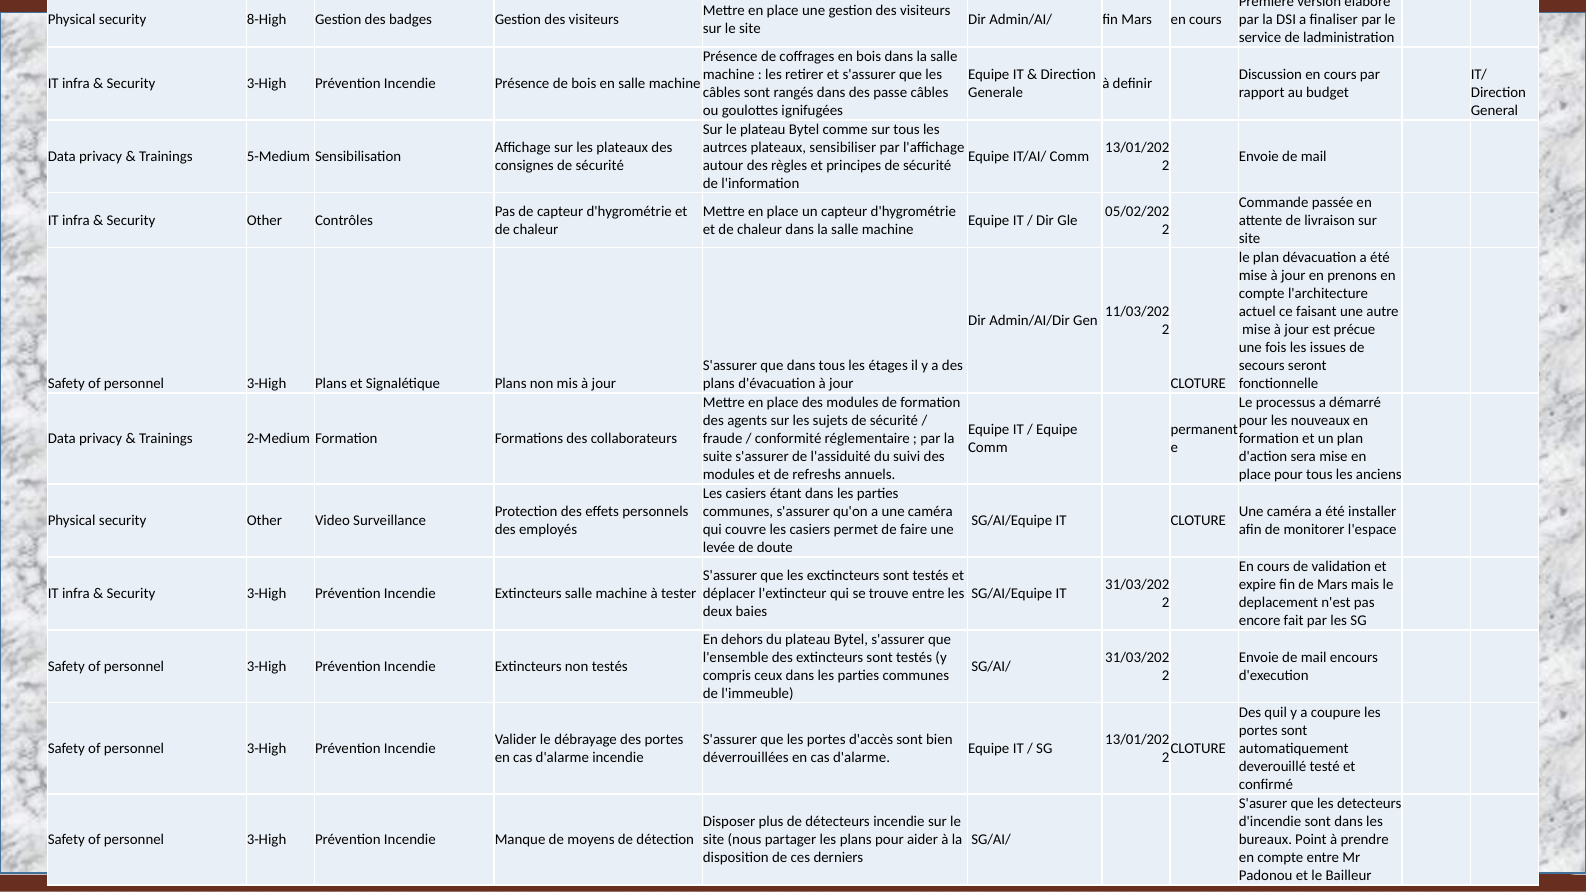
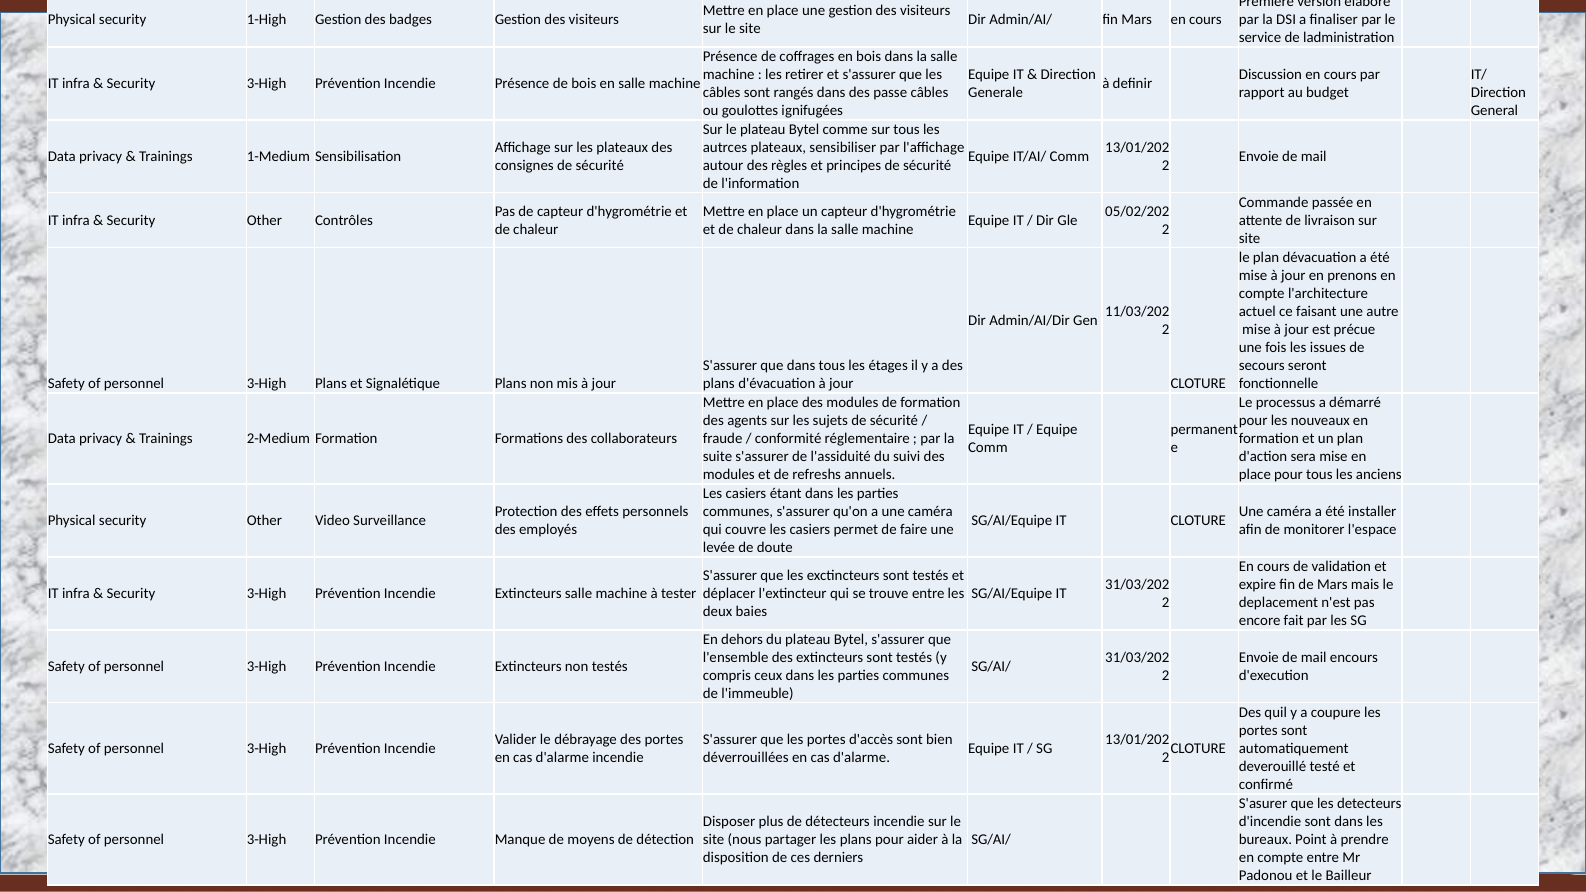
8-High: 8-High -> 1-High
5-Medium: 5-Medium -> 1-Medium
